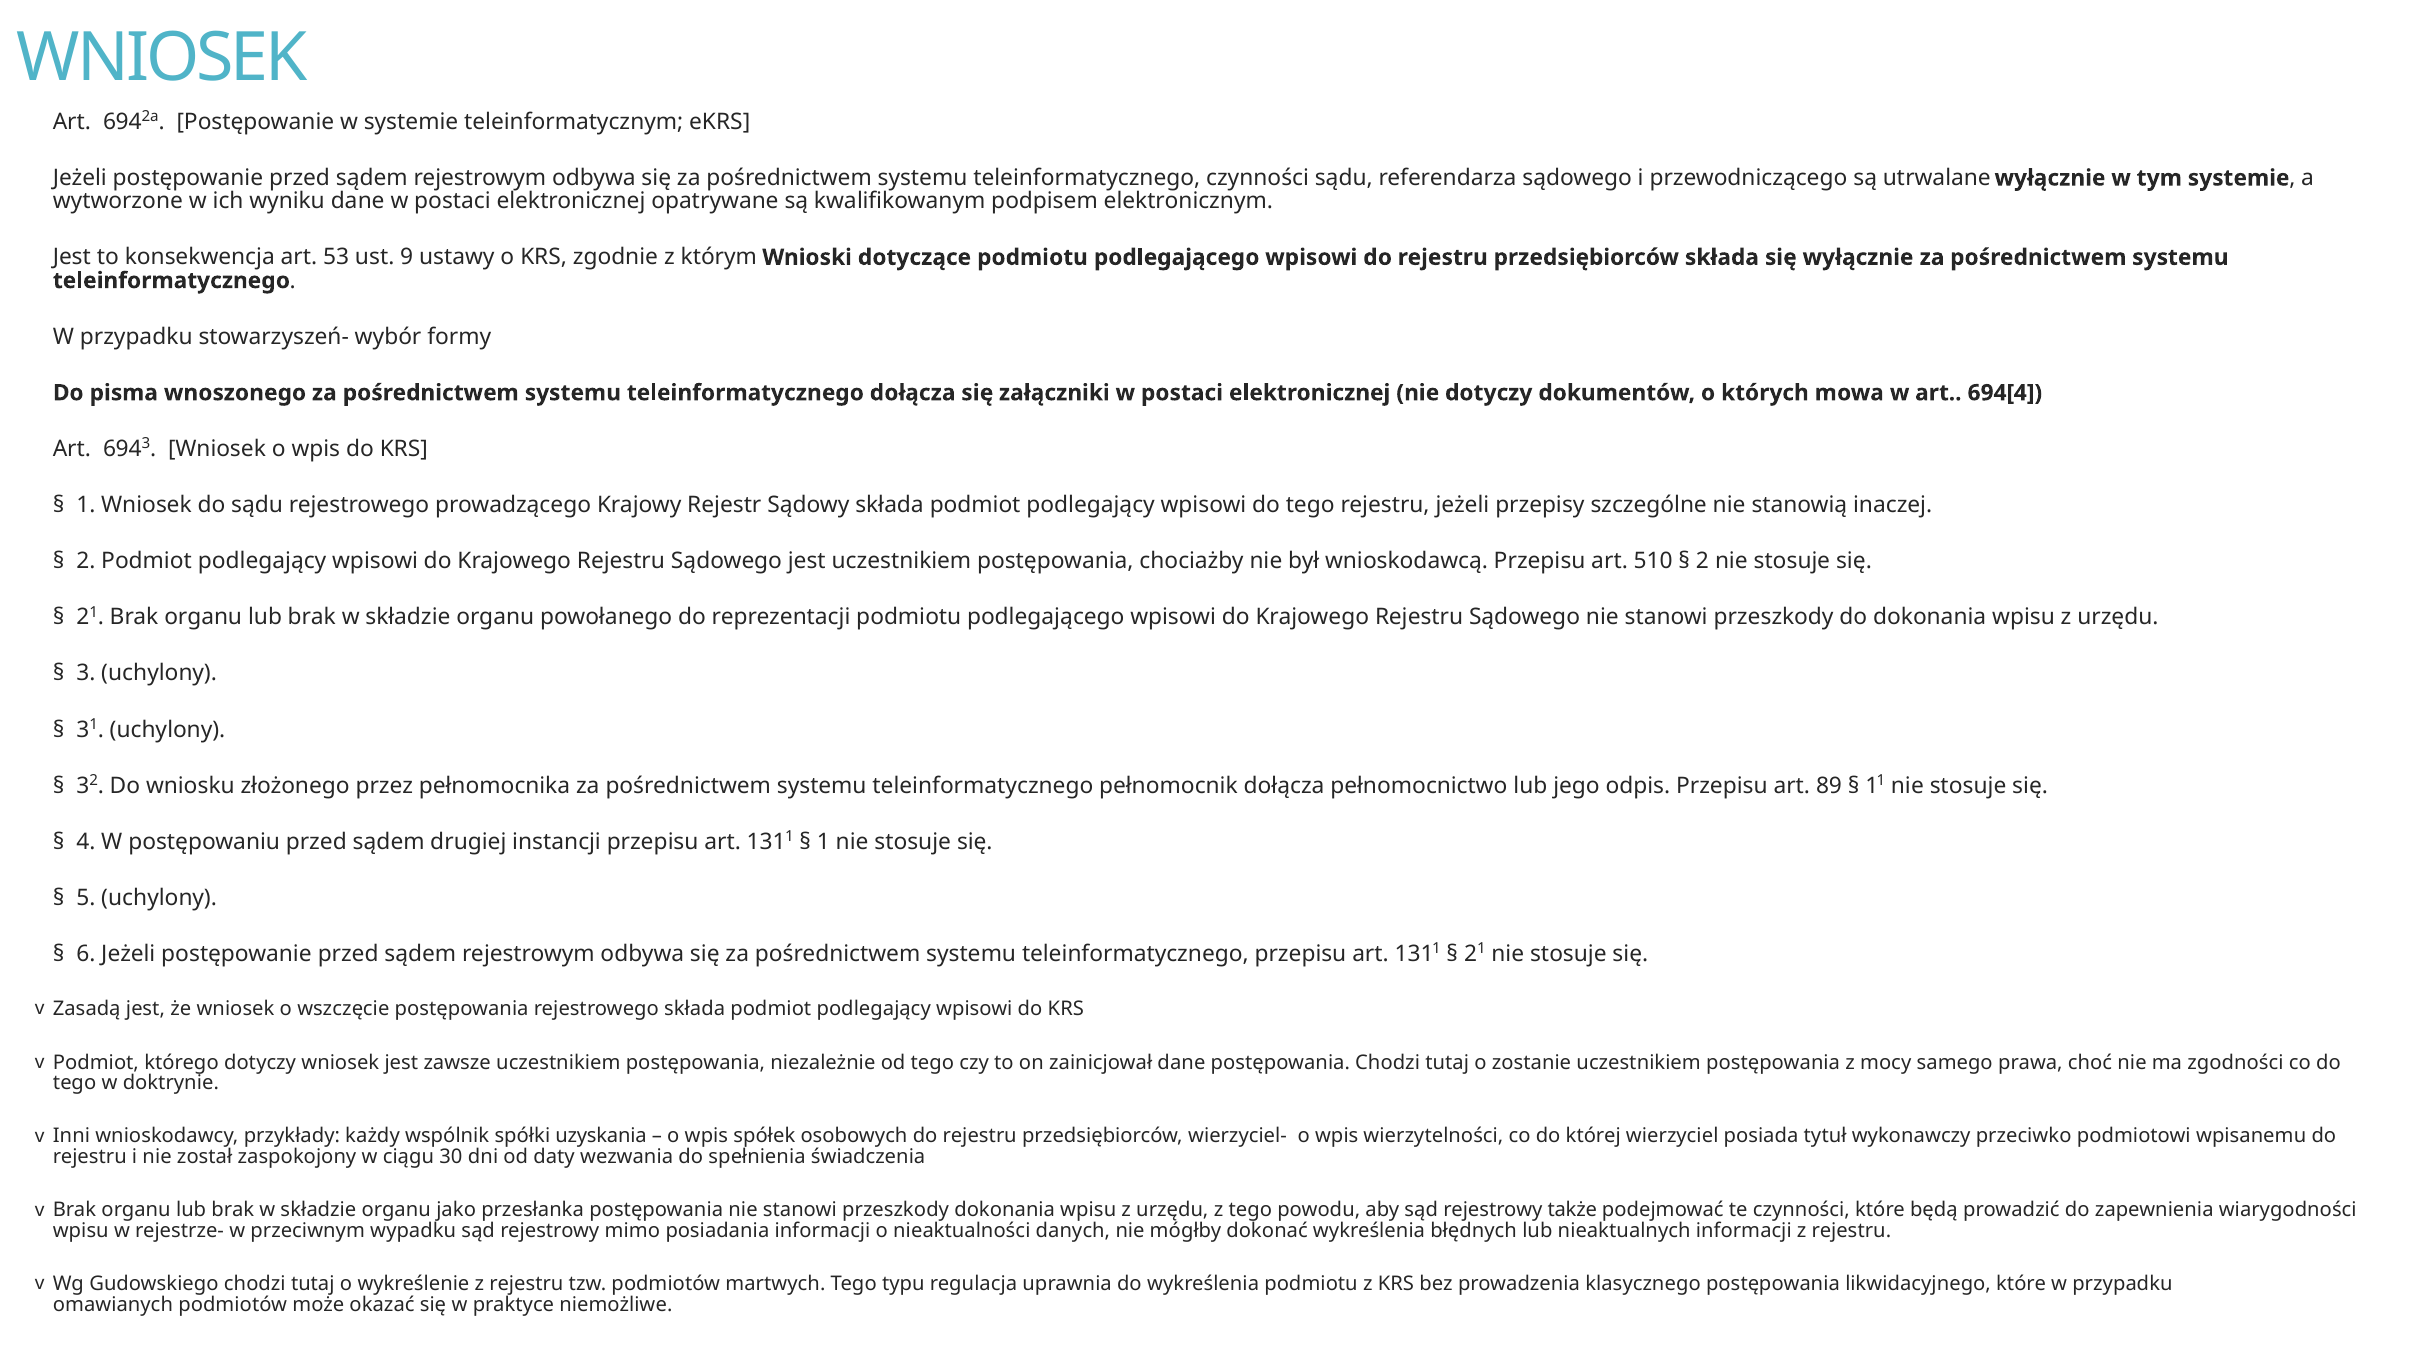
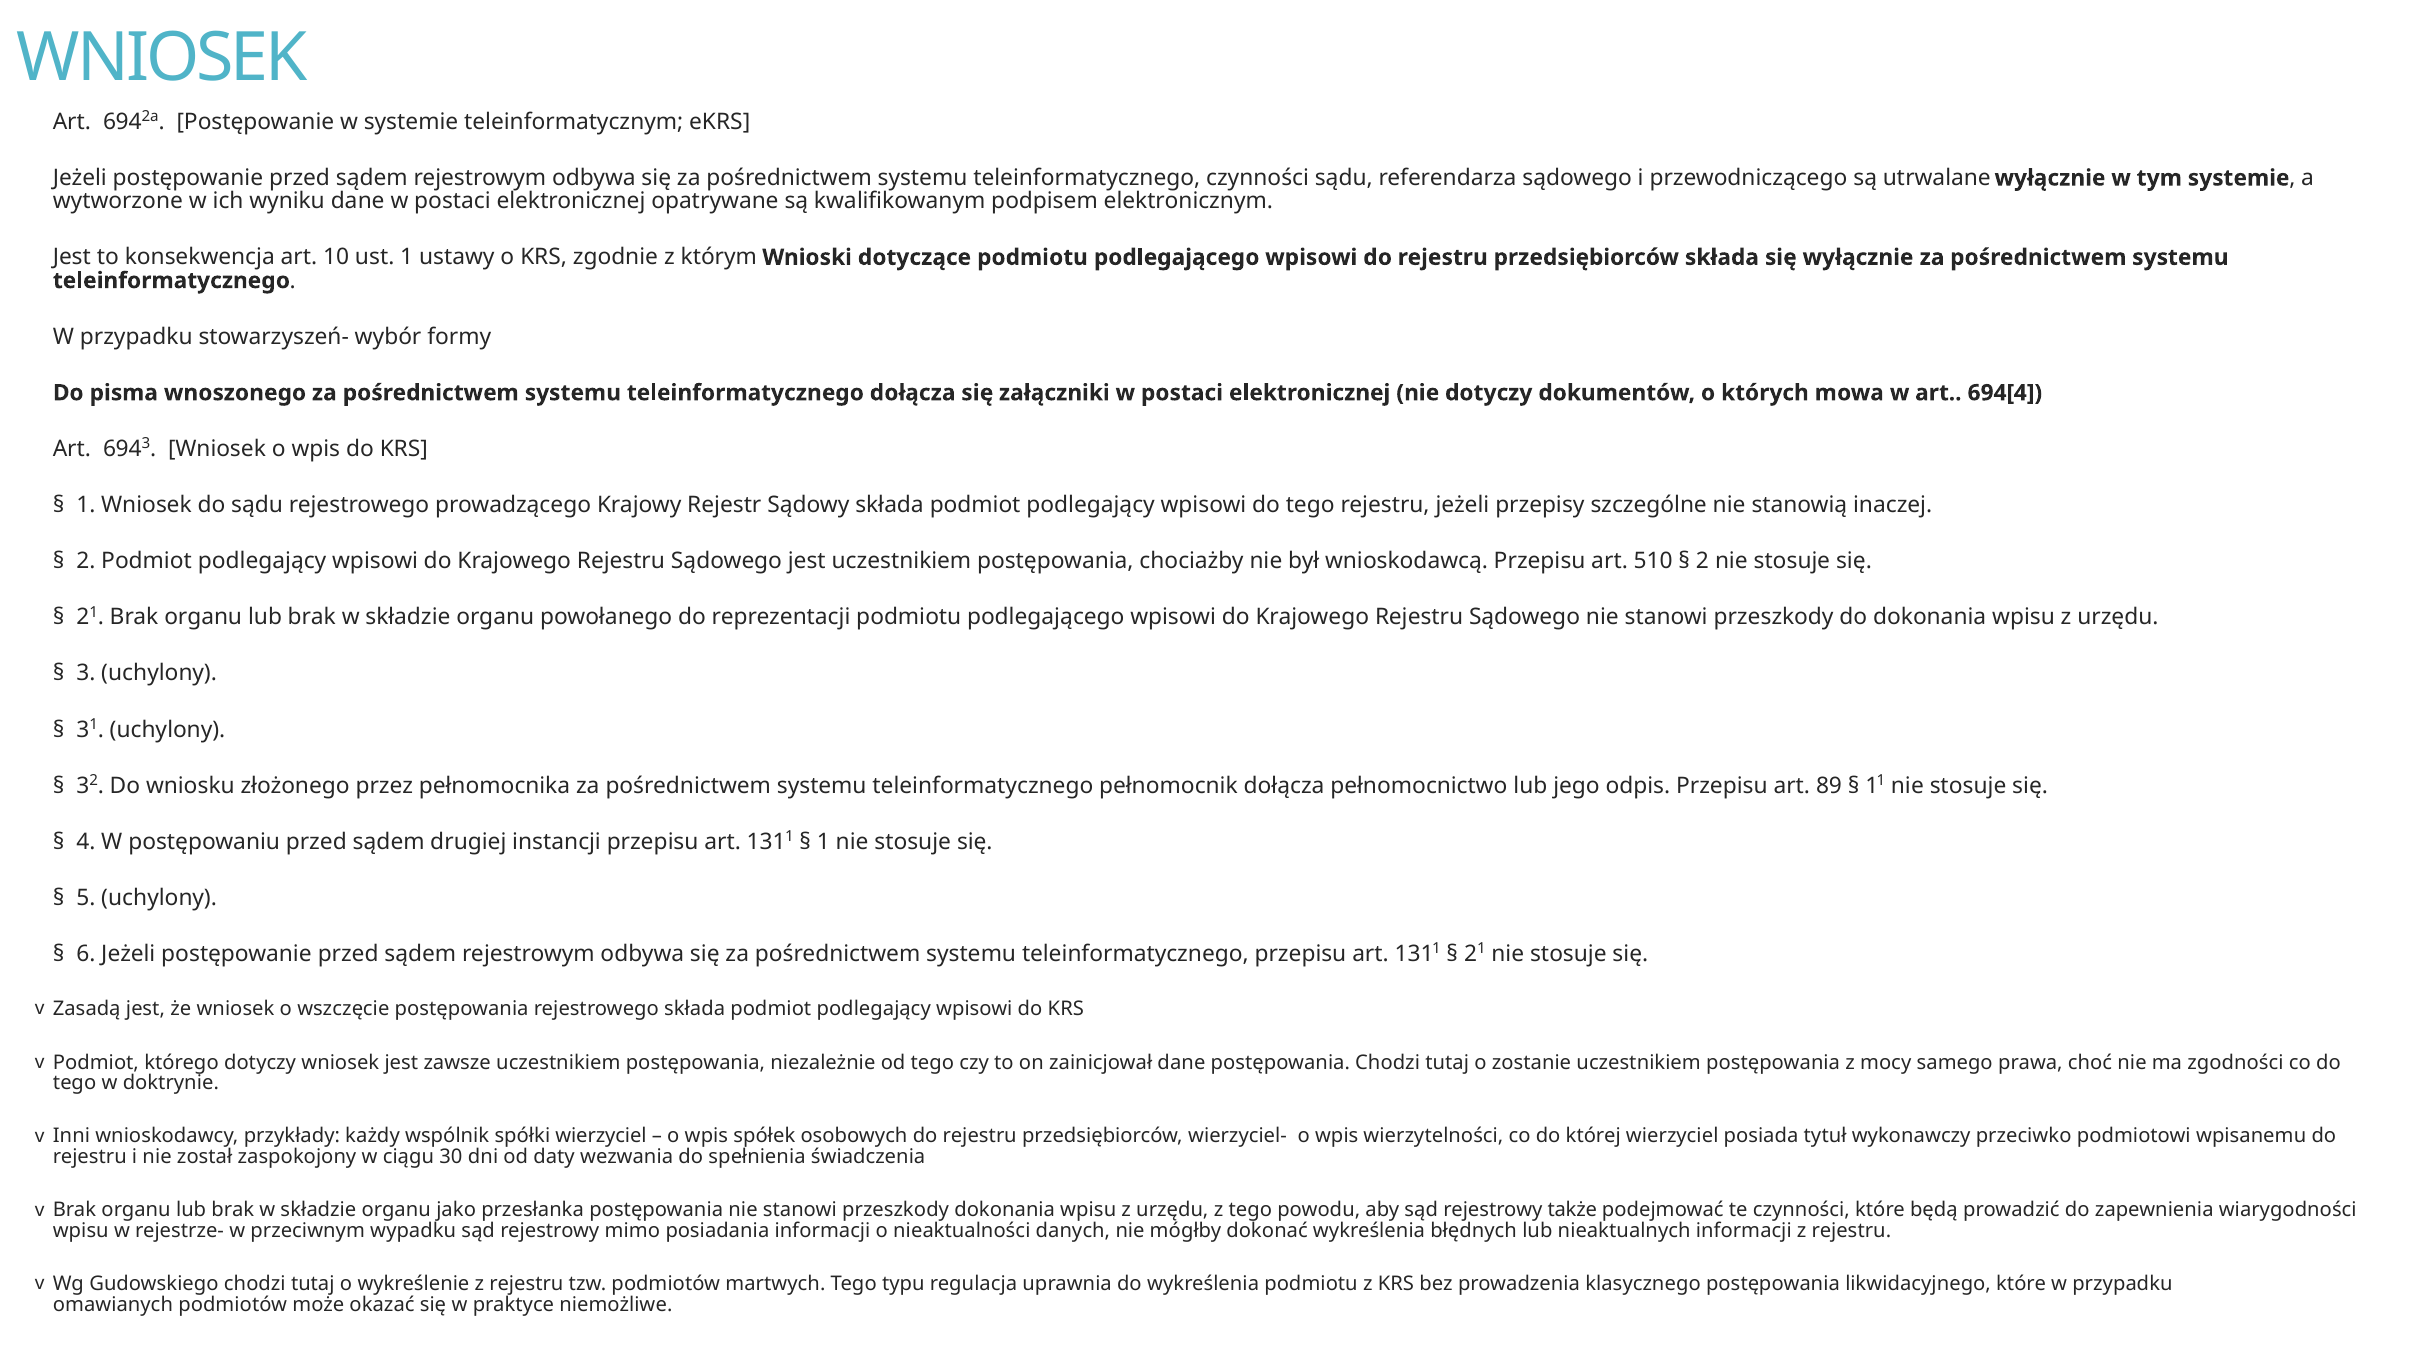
53: 53 -> 10
ust 9: 9 -> 1
spółki uzyskania: uzyskania -> wierzyciel
